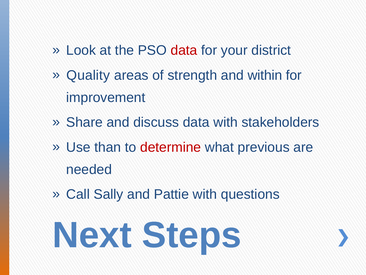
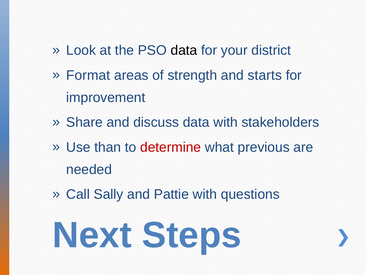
data at (184, 50) colour: red -> black
Quality: Quality -> Format
within: within -> starts
